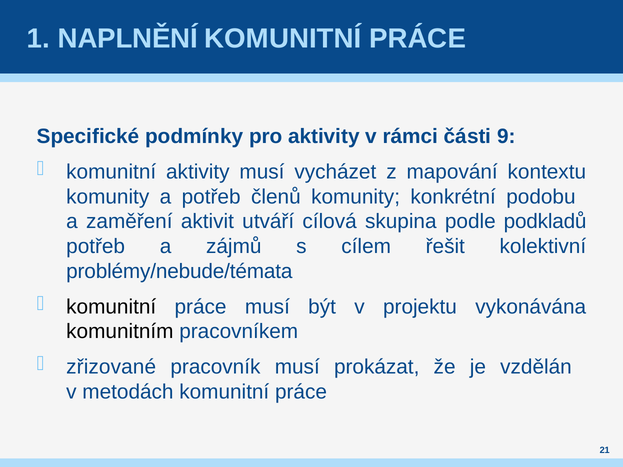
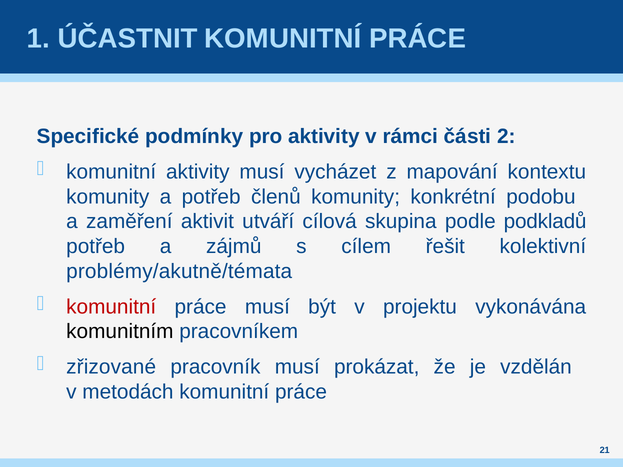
NAPLNĚNÍ: NAPLNĚNÍ -> ÚČASTNIT
9: 9 -> 2
problémy/nebude/témata: problémy/nebude/témata -> problémy/akutně/témata
komunitní at (111, 307) colour: black -> red
